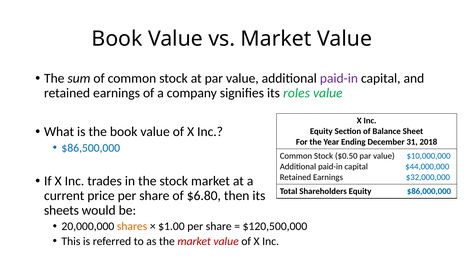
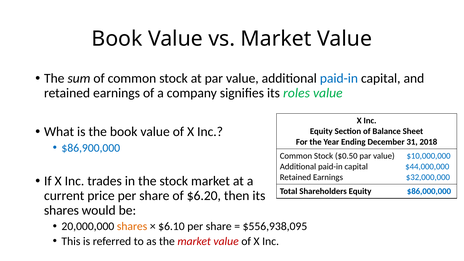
paid-in at (339, 78) colour: purple -> blue
$86,500,000: $86,500,000 -> $86,900,000
$6.80: $6.80 -> $6.20
sheets at (61, 210): sheets -> shares
$1.00: $1.00 -> $6.10
$120,500,000: $120,500,000 -> $556,938,095
